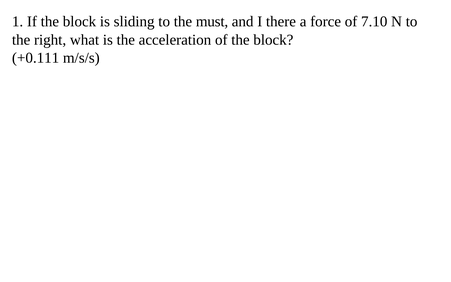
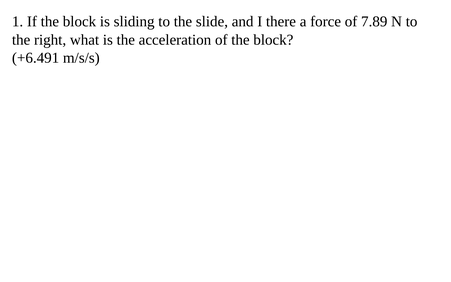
must: must -> slide
7.10: 7.10 -> 7.89
+0.111: +0.111 -> +6.491
